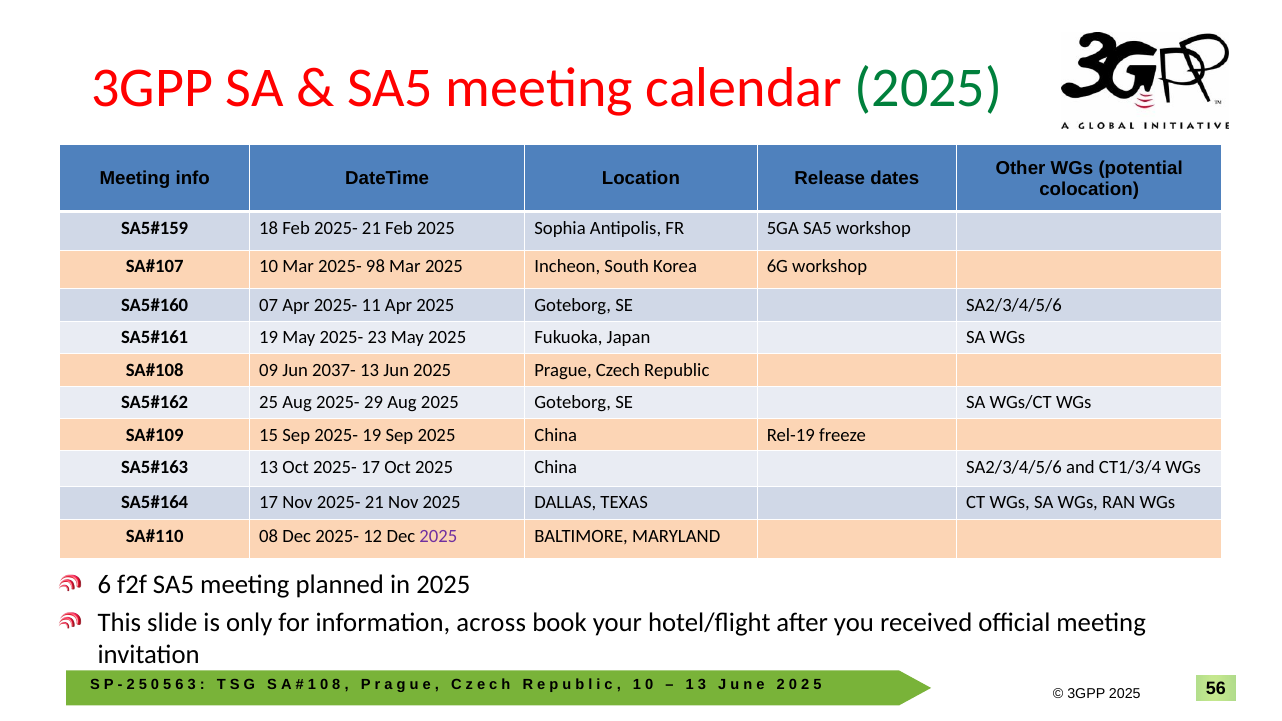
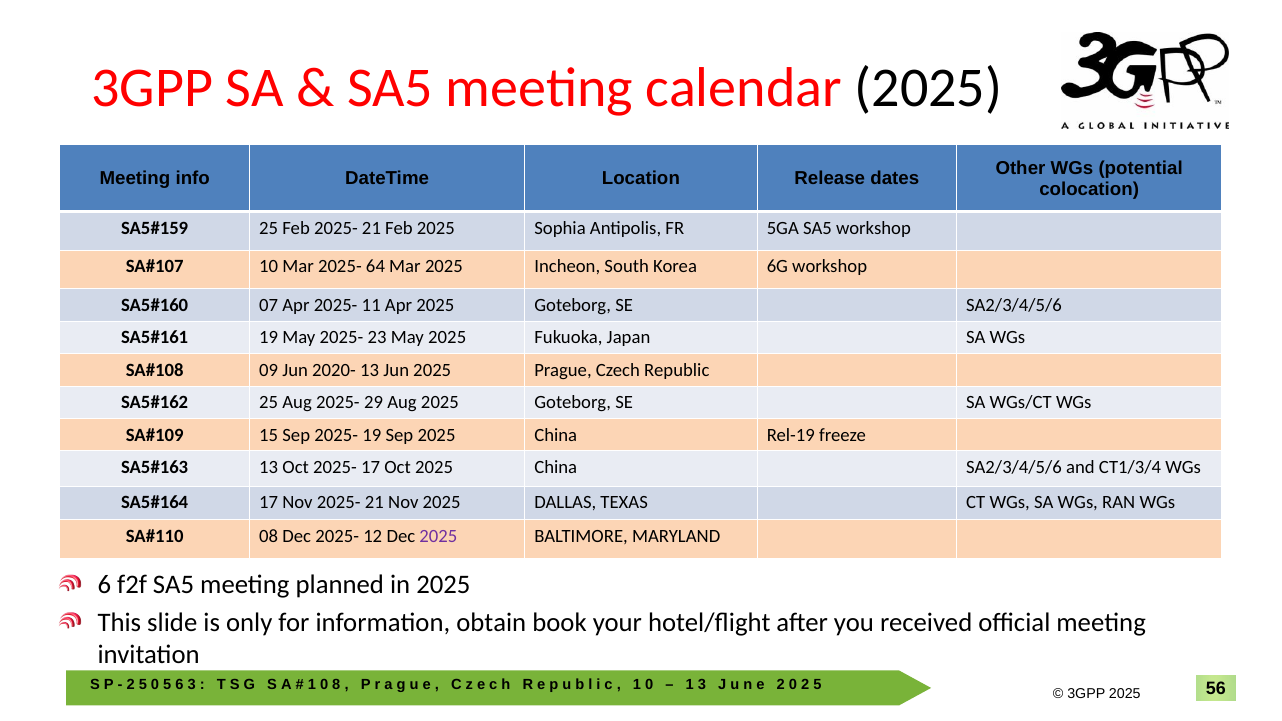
2025 at (928, 88) colour: green -> black
18 at (269, 228): 18 -> 25
98: 98 -> 64
2037-: 2037- -> 2020-
across: across -> obtain
